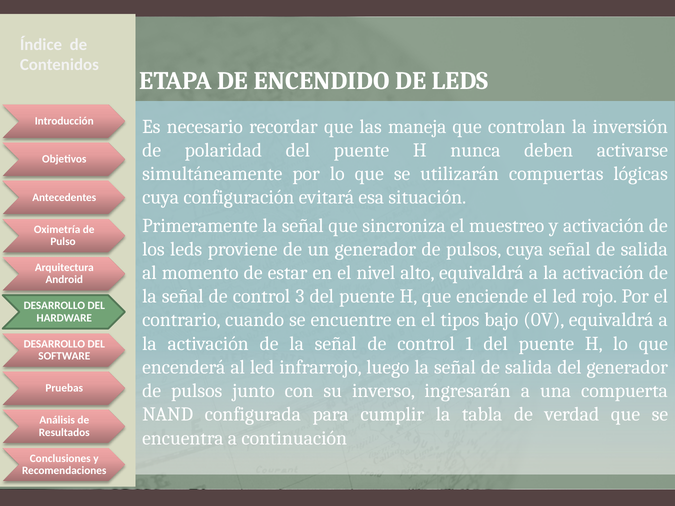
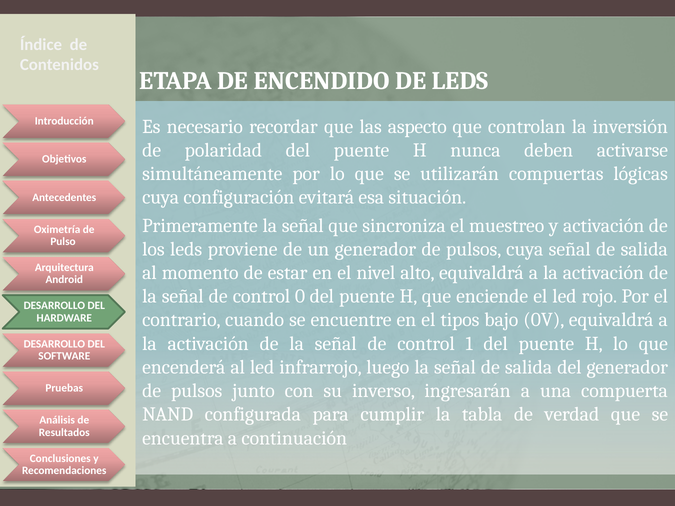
maneja: maneja -> aspecto
3: 3 -> 0
